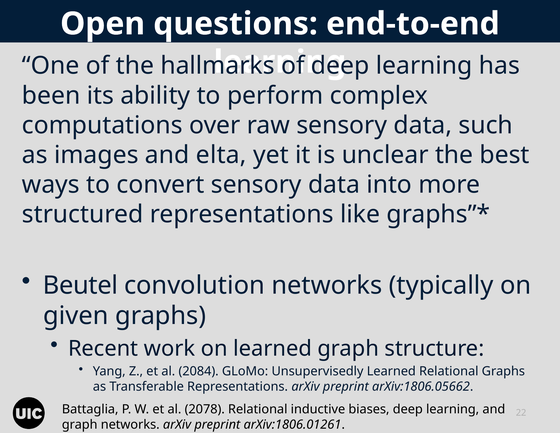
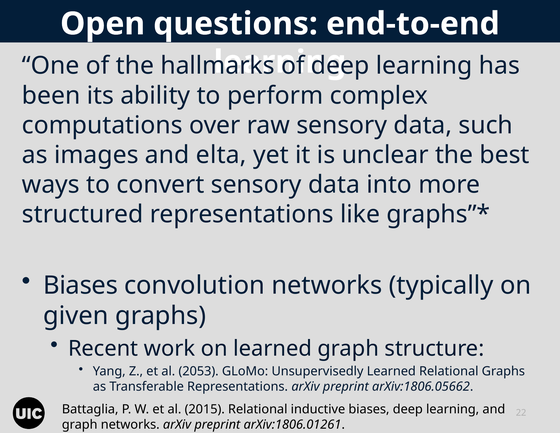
Beutel at (80, 285): Beutel -> Biases
2084: 2084 -> 2053
2078: 2078 -> 2015
